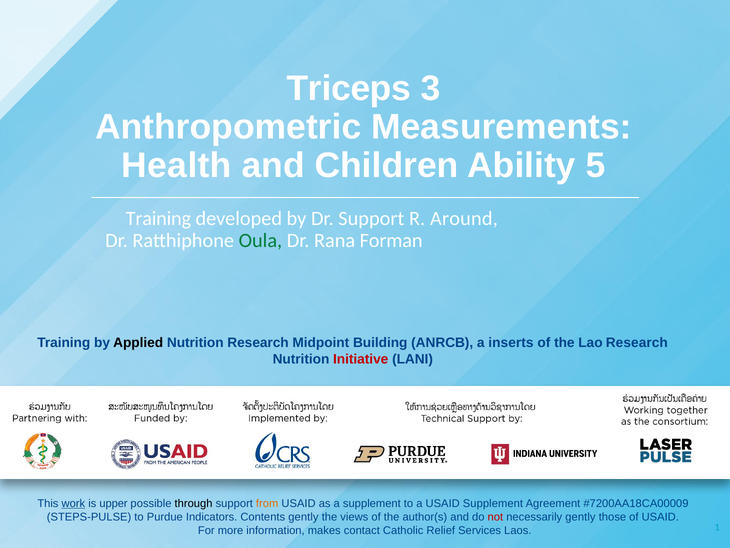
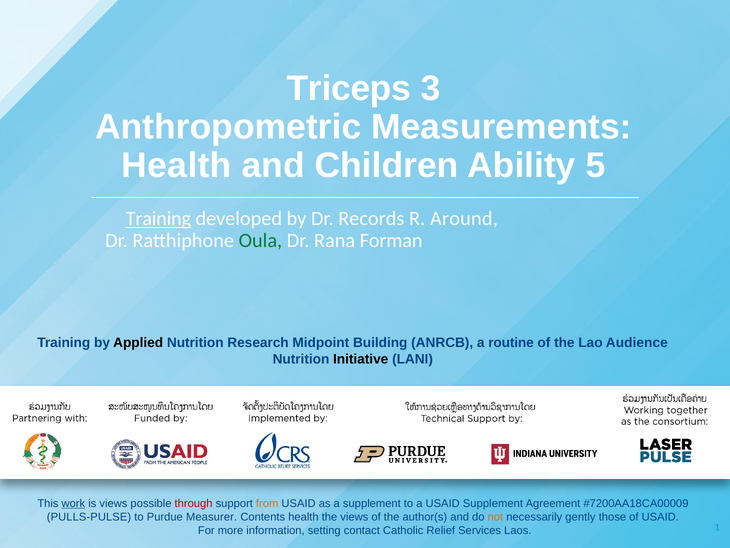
Training at (158, 218) underline: none -> present
Dr Support: Support -> Records
inserts: inserts -> routine
Lao Research: Research -> Audience
Initiative colour: red -> black
is upper: upper -> views
through colour: black -> red
STEPS-PULSE: STEPS-PULSE -> PULLS-PULSE
Indicators: Indicators -> Measurer
Contents gently: gently -> health
not colour: red -> orange
makes: makes -> setting
